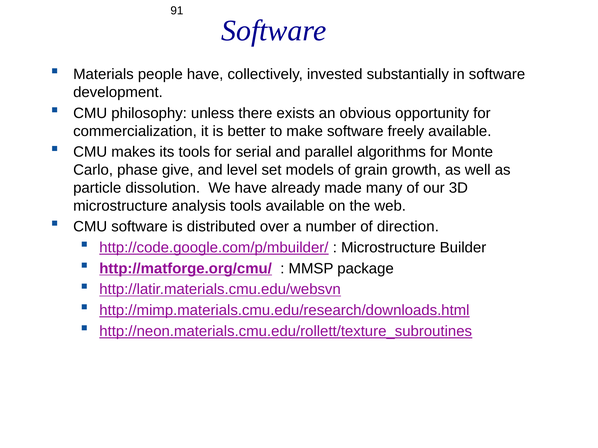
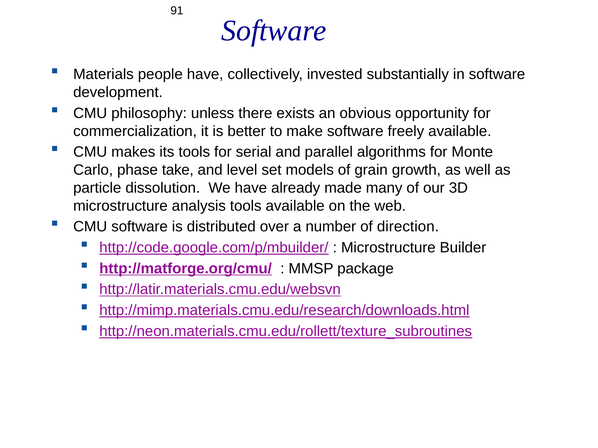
give: give -> take
